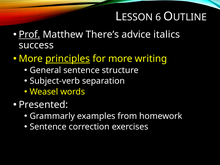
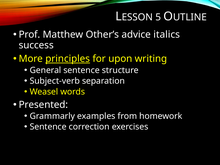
6: 6 -> 5
Prof underline: present -> none
There’s: There’s -> Other’s
for more: more -> upon
